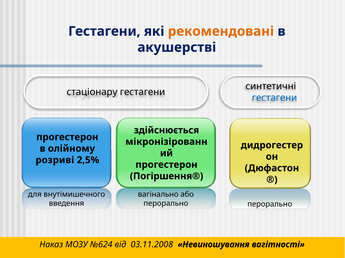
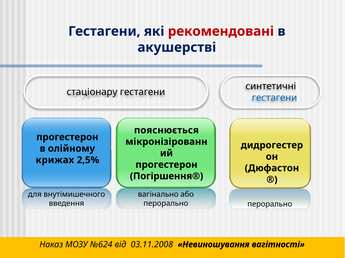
рекомендовані colour: orange -> red
здійснюється: здійснюється -> пояснюється
розриві: розриві -> крижах
